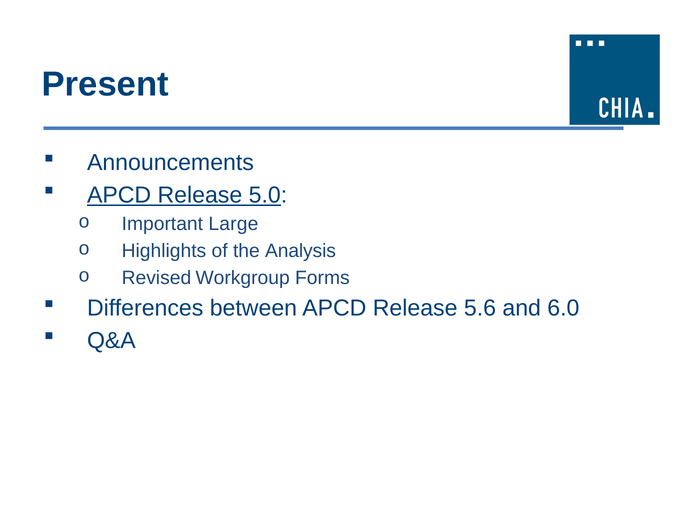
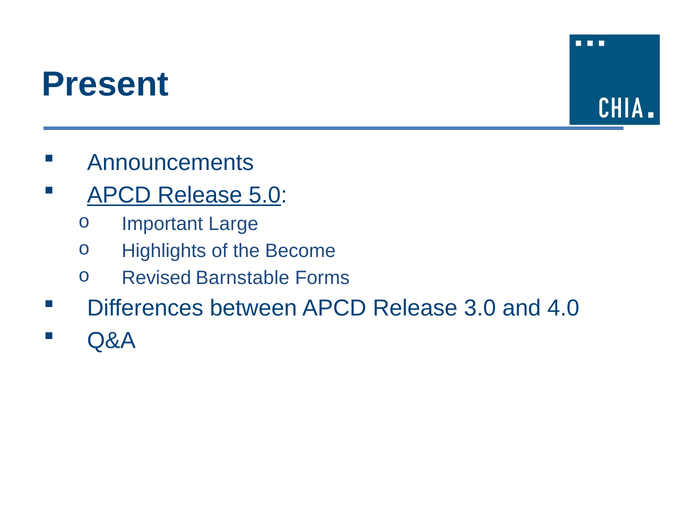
Analysis: Analysis -> Become
Workgroup: Workgroup -> Barnstable
5.6: 5.6 -> 3.0
6.0: 6.0 -> 4.0
